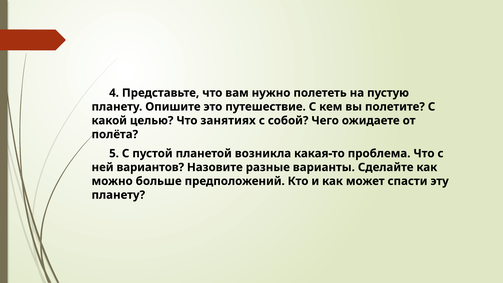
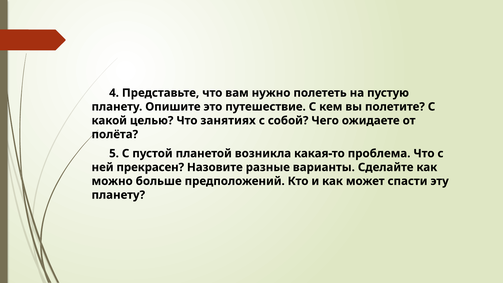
вариантов: вариантов -> прекрасен
